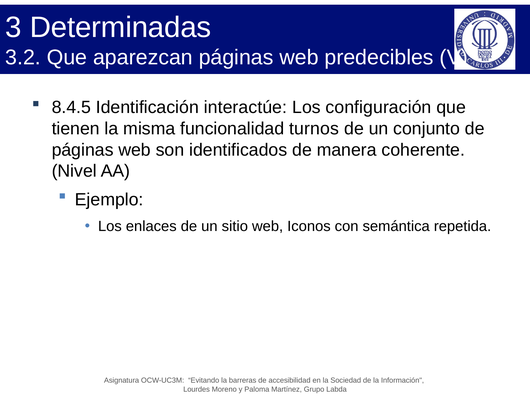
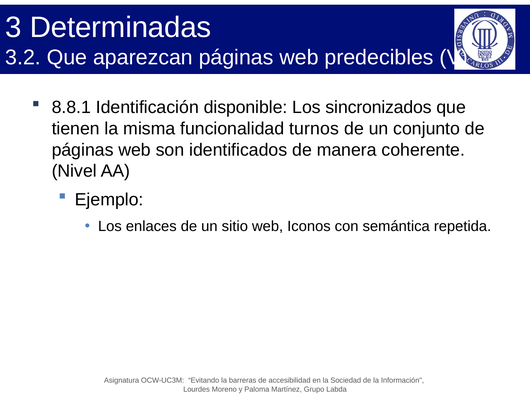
8.4.5: 8.4.5 -> 8.8.1
interactúe: interactúe -> disponible
configuración: configuración -> sincronizados
